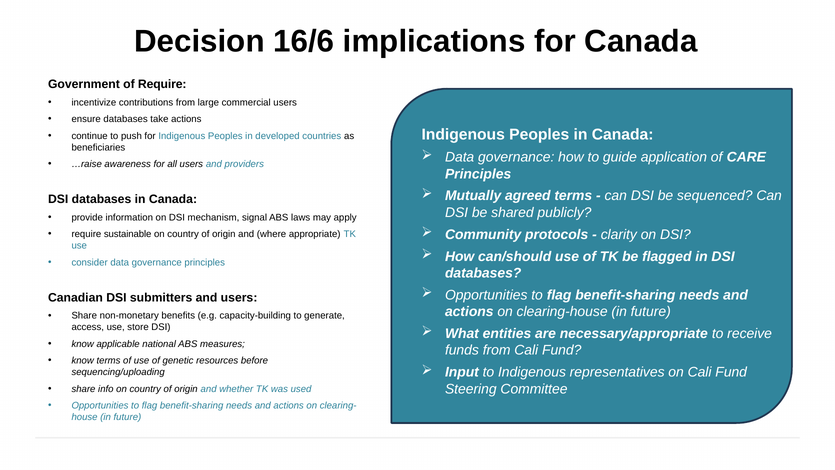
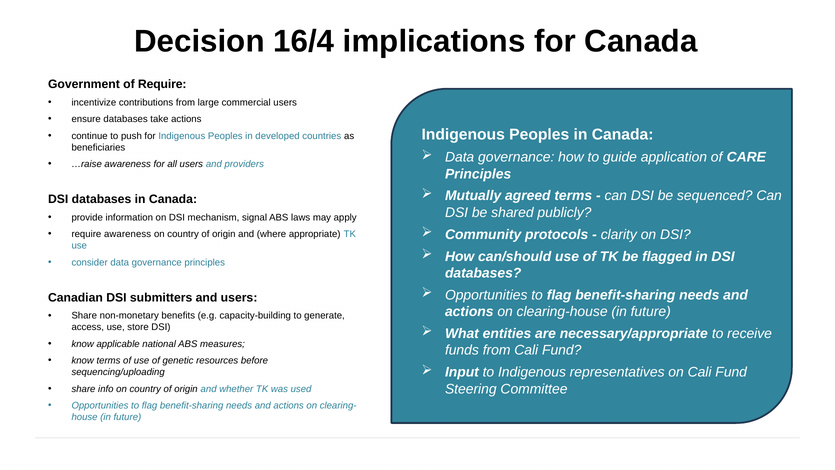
16/6: 16/6 -> 16/4
require sustainable: sustainable -> awareness
